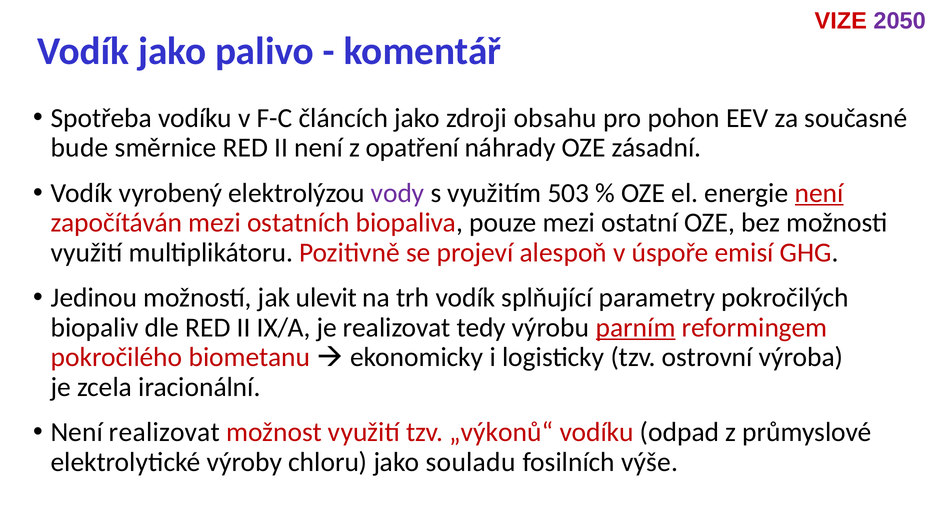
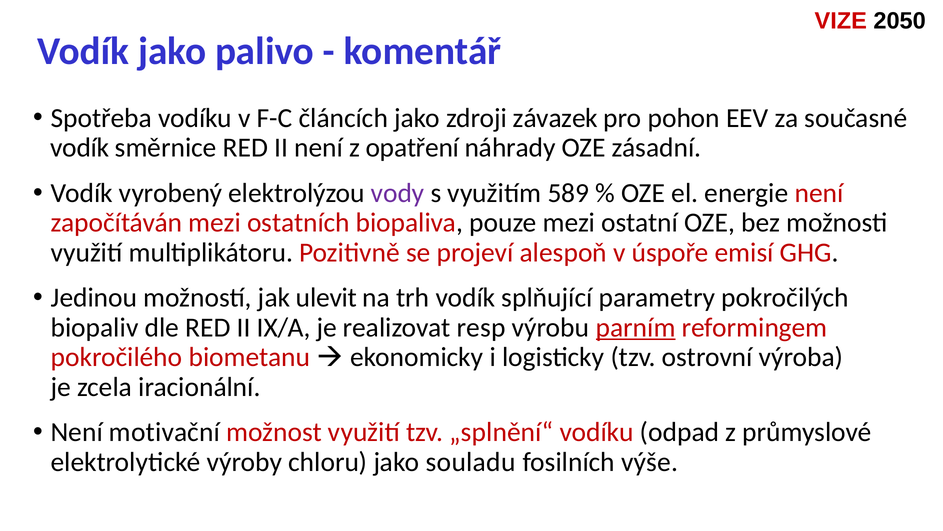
2050 colour: purple -> black
obsahu: obsahu -> závazek
bude at (80, 147): bude -> vodík
503: 503 -> 589
není at (819, 193) underline: present -> none
tedy: tedy -> resp
Není realizovat: realizovat -> motivační
„výkonů“: „výkonů“ -> „splnění“
